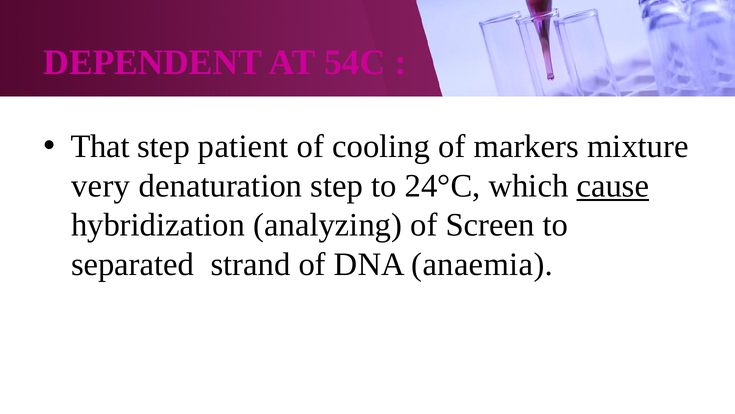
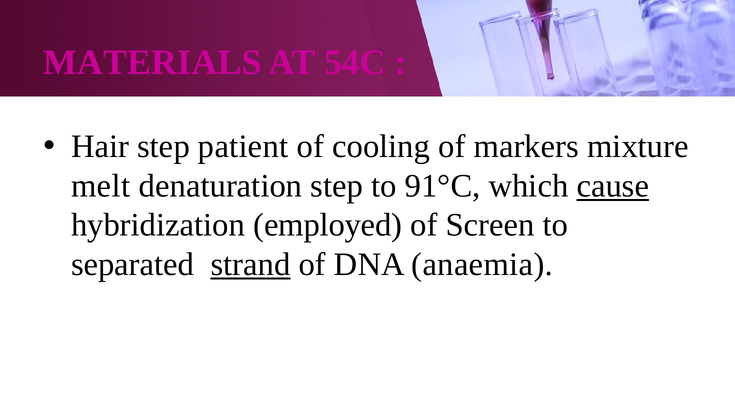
DEPENDENT: DEPENDENT -> MATERIALS
That: That -> Hair
very: very -> melt
24°C: 24°C -> 91°C
analyzing: analyzing -> employed
strand underline: none -> present
